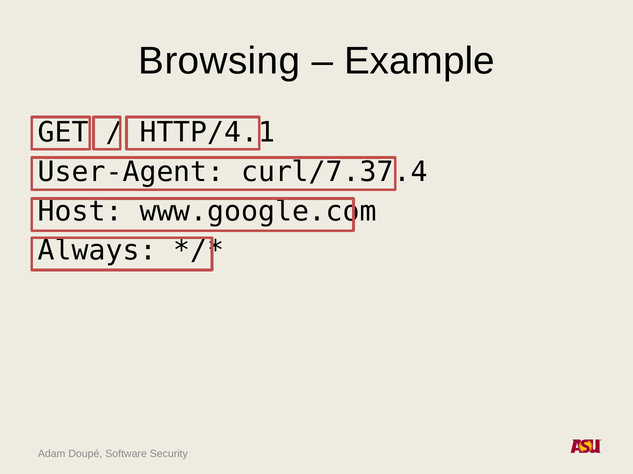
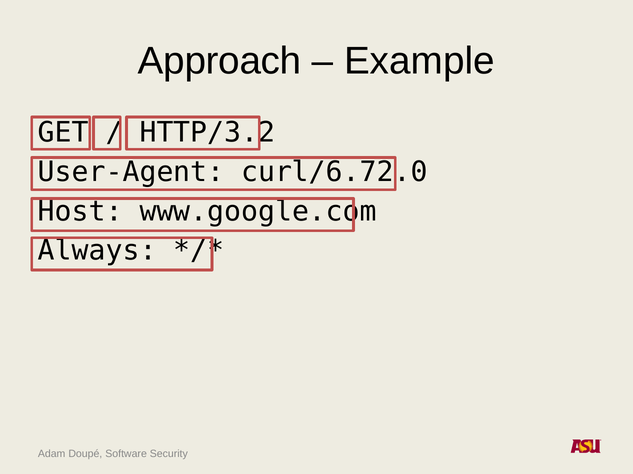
Browsing: Browsing -> Approach
HTTP/4.1: HTTP/4.1 -> HTTP/3.2
curl/7.37.4: curl/7.37.4 -> curl/6.72.0
